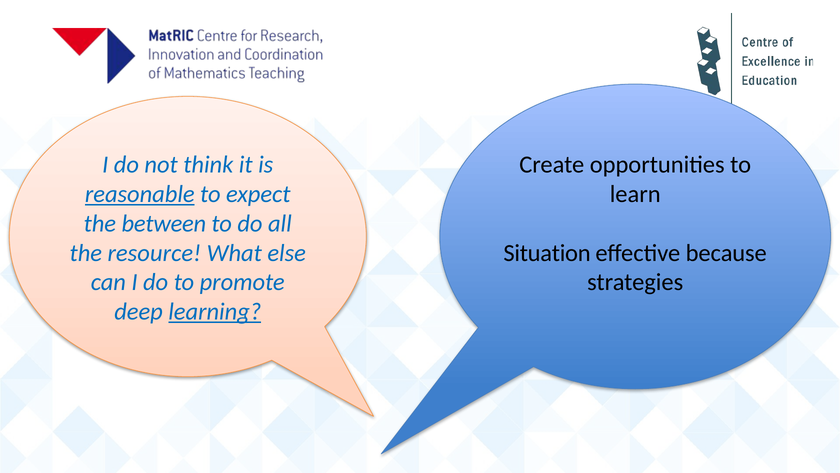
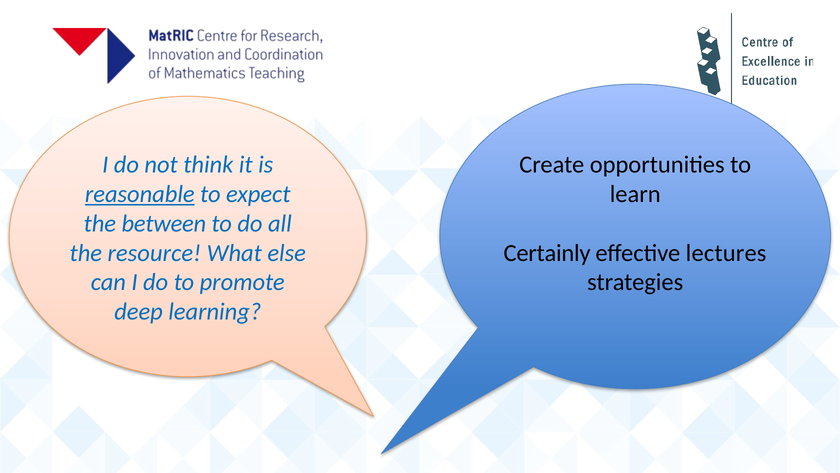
Situation: Situation -> Certainly
because: because -> lectures
learning underline: present -> none
